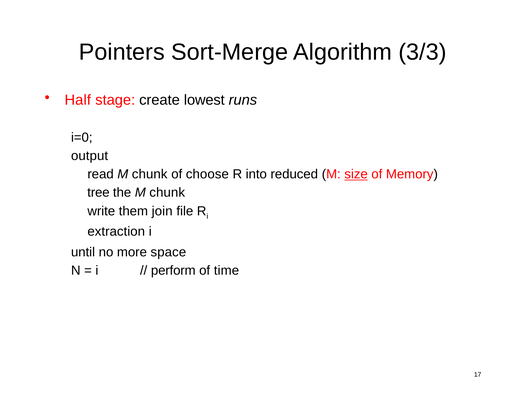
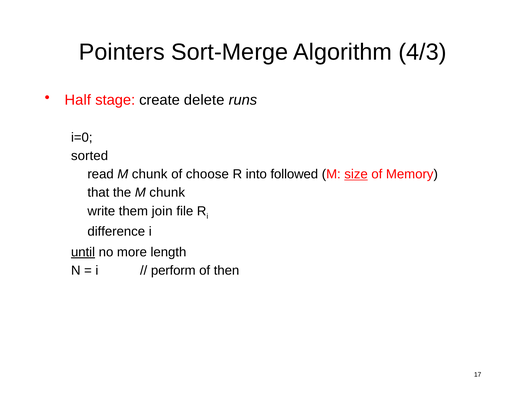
3/3: 3/3 -> 4/3
lowest: lowest -> delete
output: output -> sorted
reduced: reduced -> followed
tree: tree -> that
extraction: extraction -> difference
until underline: none -> present
space: space -> length
time: time -> then
